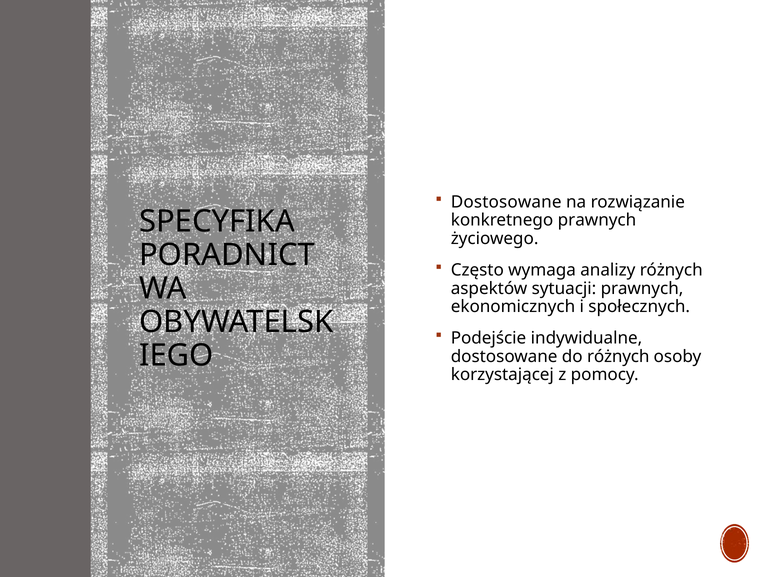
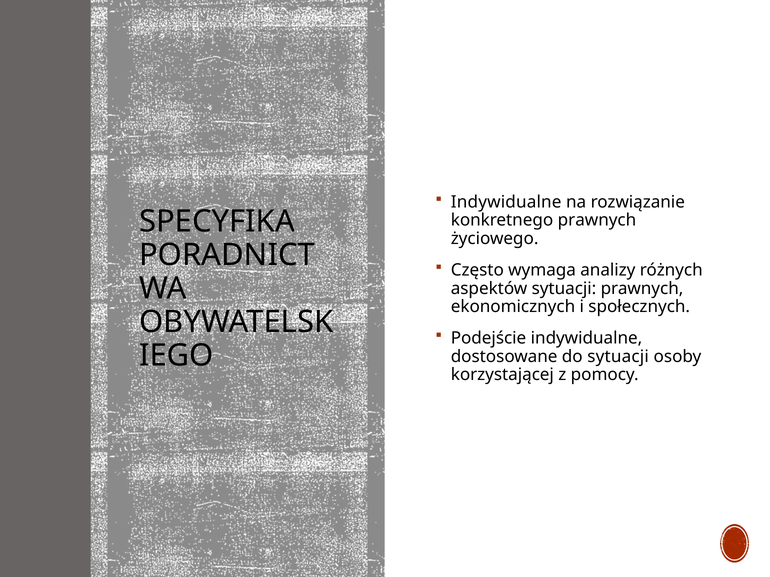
Dostosowane at (506, 202): Dostosowane -> Indywidualne
do różnych: różnych -> sytuacji
